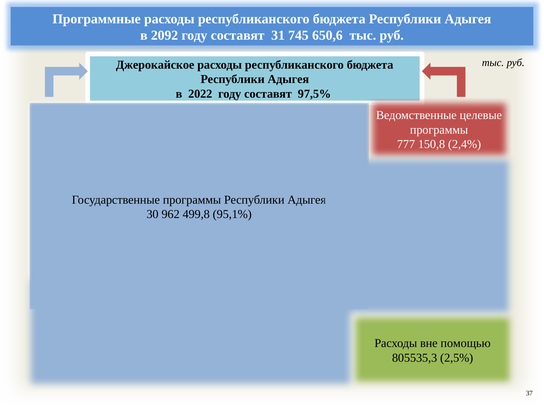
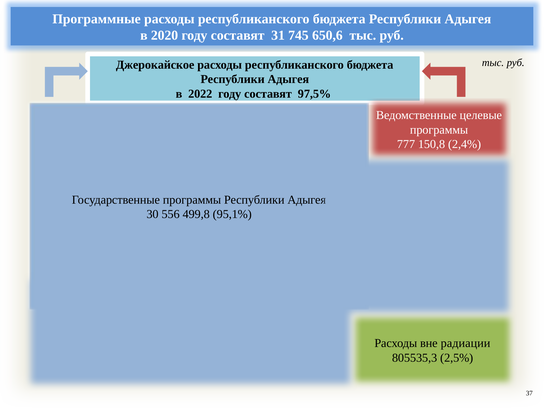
2092: 2092 -> 2020
962: 962 -> 556
помощью: помощью -> радиации
